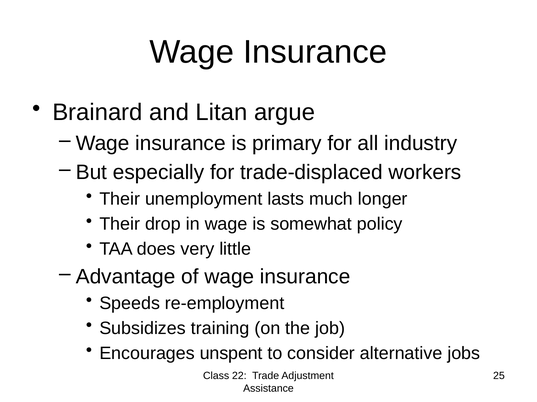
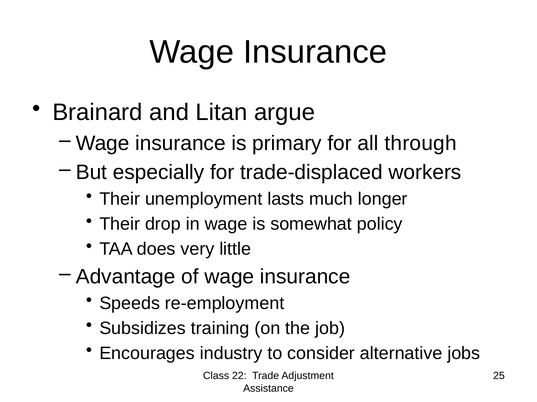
industry: industry -> through
unspent: unspent -> industry
